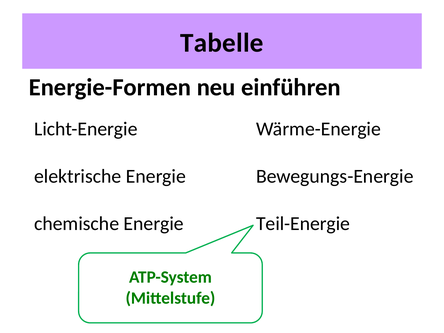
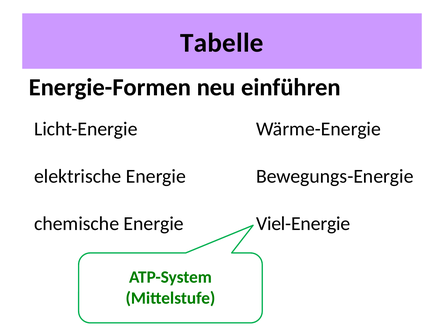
Teil-Energie: Teil-Energie -> Viel-Energie
